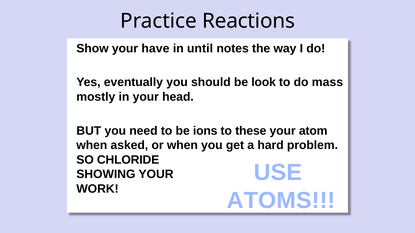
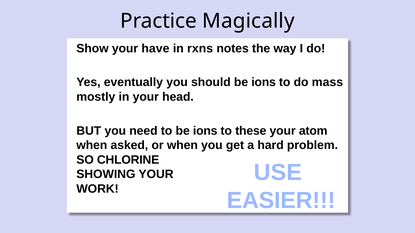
Reactions: Reactions -> Magically
until: until -> rxns
should be look: look -> ions
CHLORIDE: CHLORIDE -> CHLORINE
ATOMS: ATOMS -> EASIER
